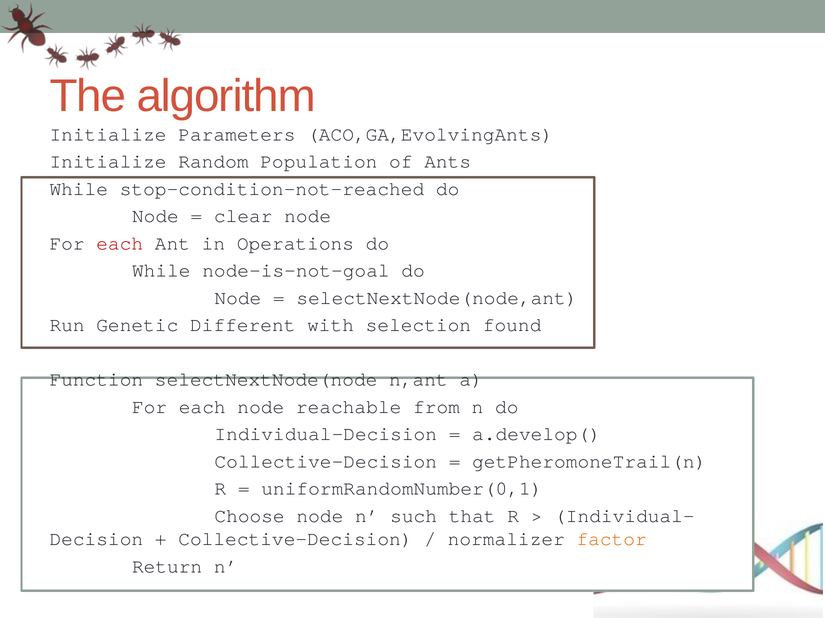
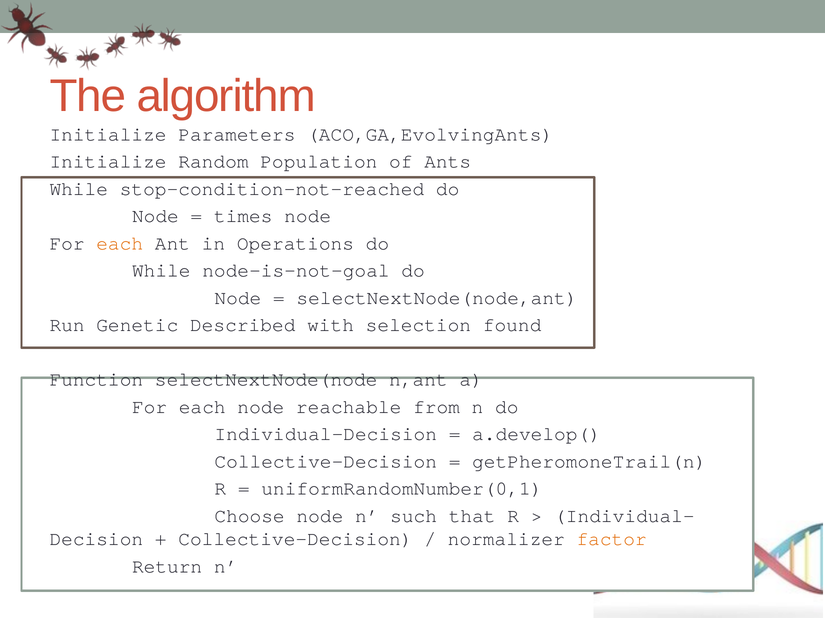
clear: clear -> times
each at (120, 243) colour: red -> orange
Different: Different -> Described
